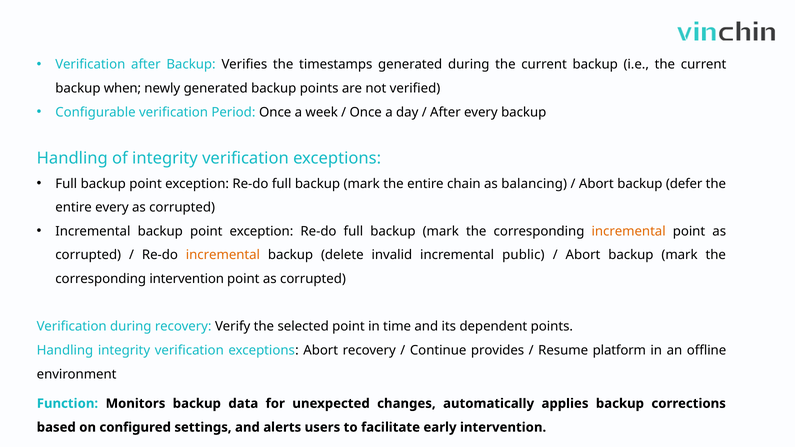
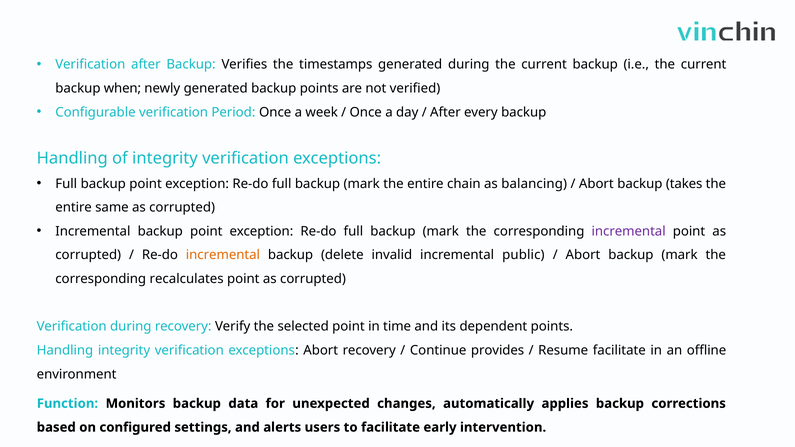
defer: defer -> takes
entire every: every -> same
incremental at (629, 231) colour: orange -> purple
corresponding intervention: intervention -> recalculates
Resume platform: platform -> facilitate
